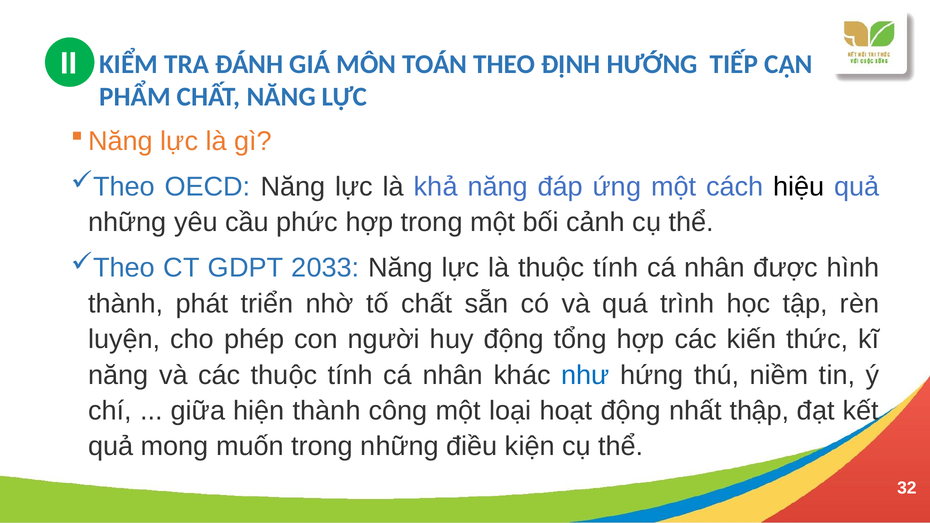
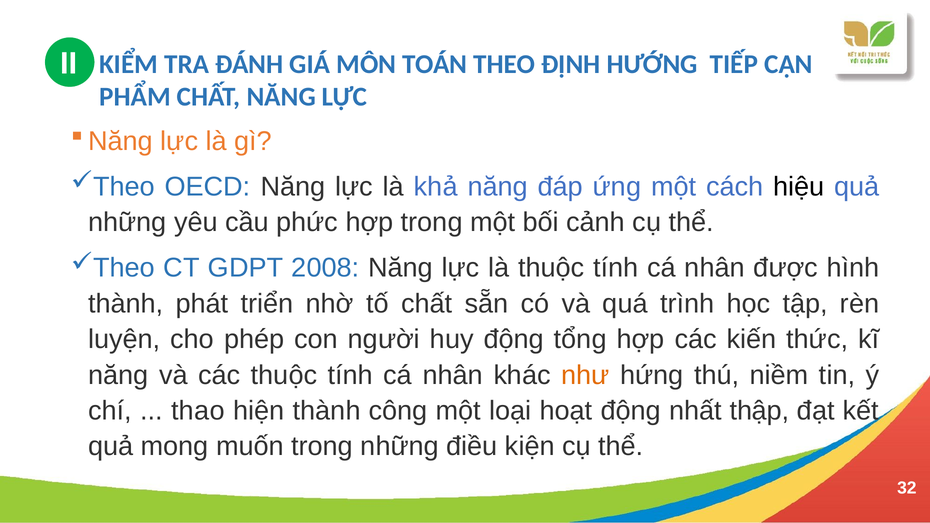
2033: 2033 -> 2008
như colour: blue -> orange
giữa: giữa -> thao
